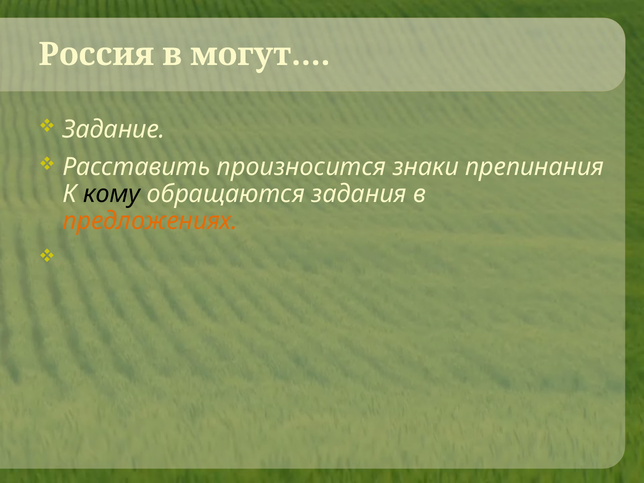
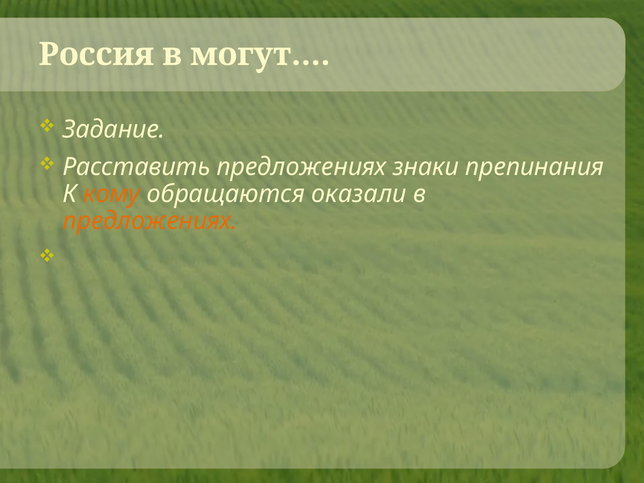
Расставить произносится: произносится -> предложениях
кому colour: black -> orange
задания: задания -> оказали
